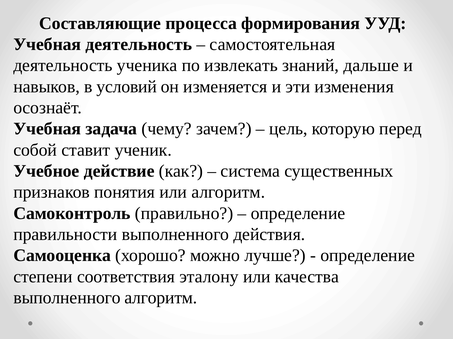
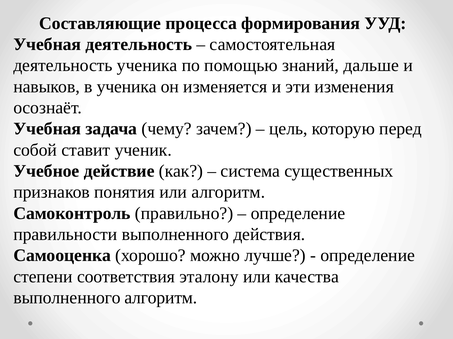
извлекать: извлекать -> помощью
в условий: условий -> ученика
